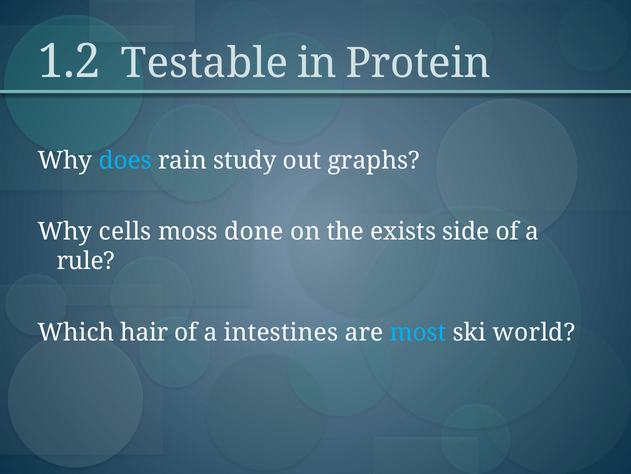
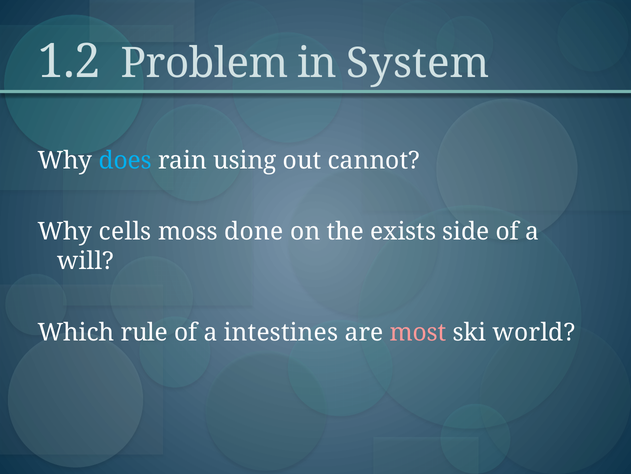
Testable: Testable -> Problem
Protein: Protein -> System
study: study -> using
graphs: graphs -> cannot
rule: rule -> will
hair: hair -> rule
most colour: light blue -> pink
